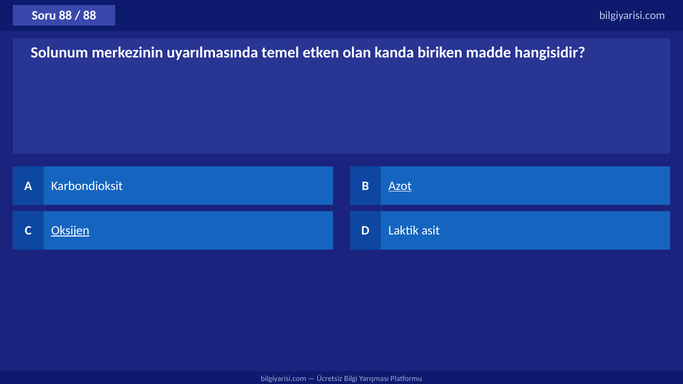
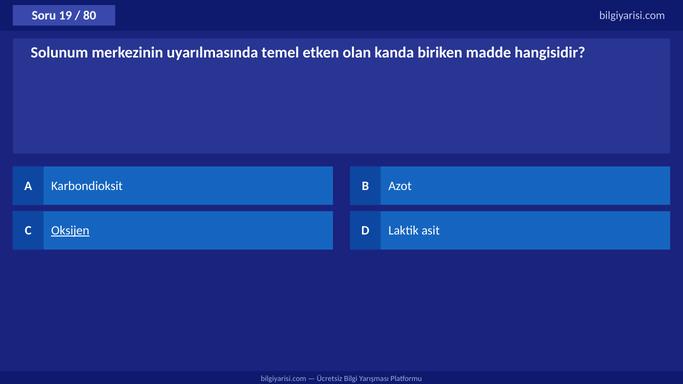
Soru 88: 88 -> 19
88 at (90, 16): 88 -> 80
Azot underline: present -> none
